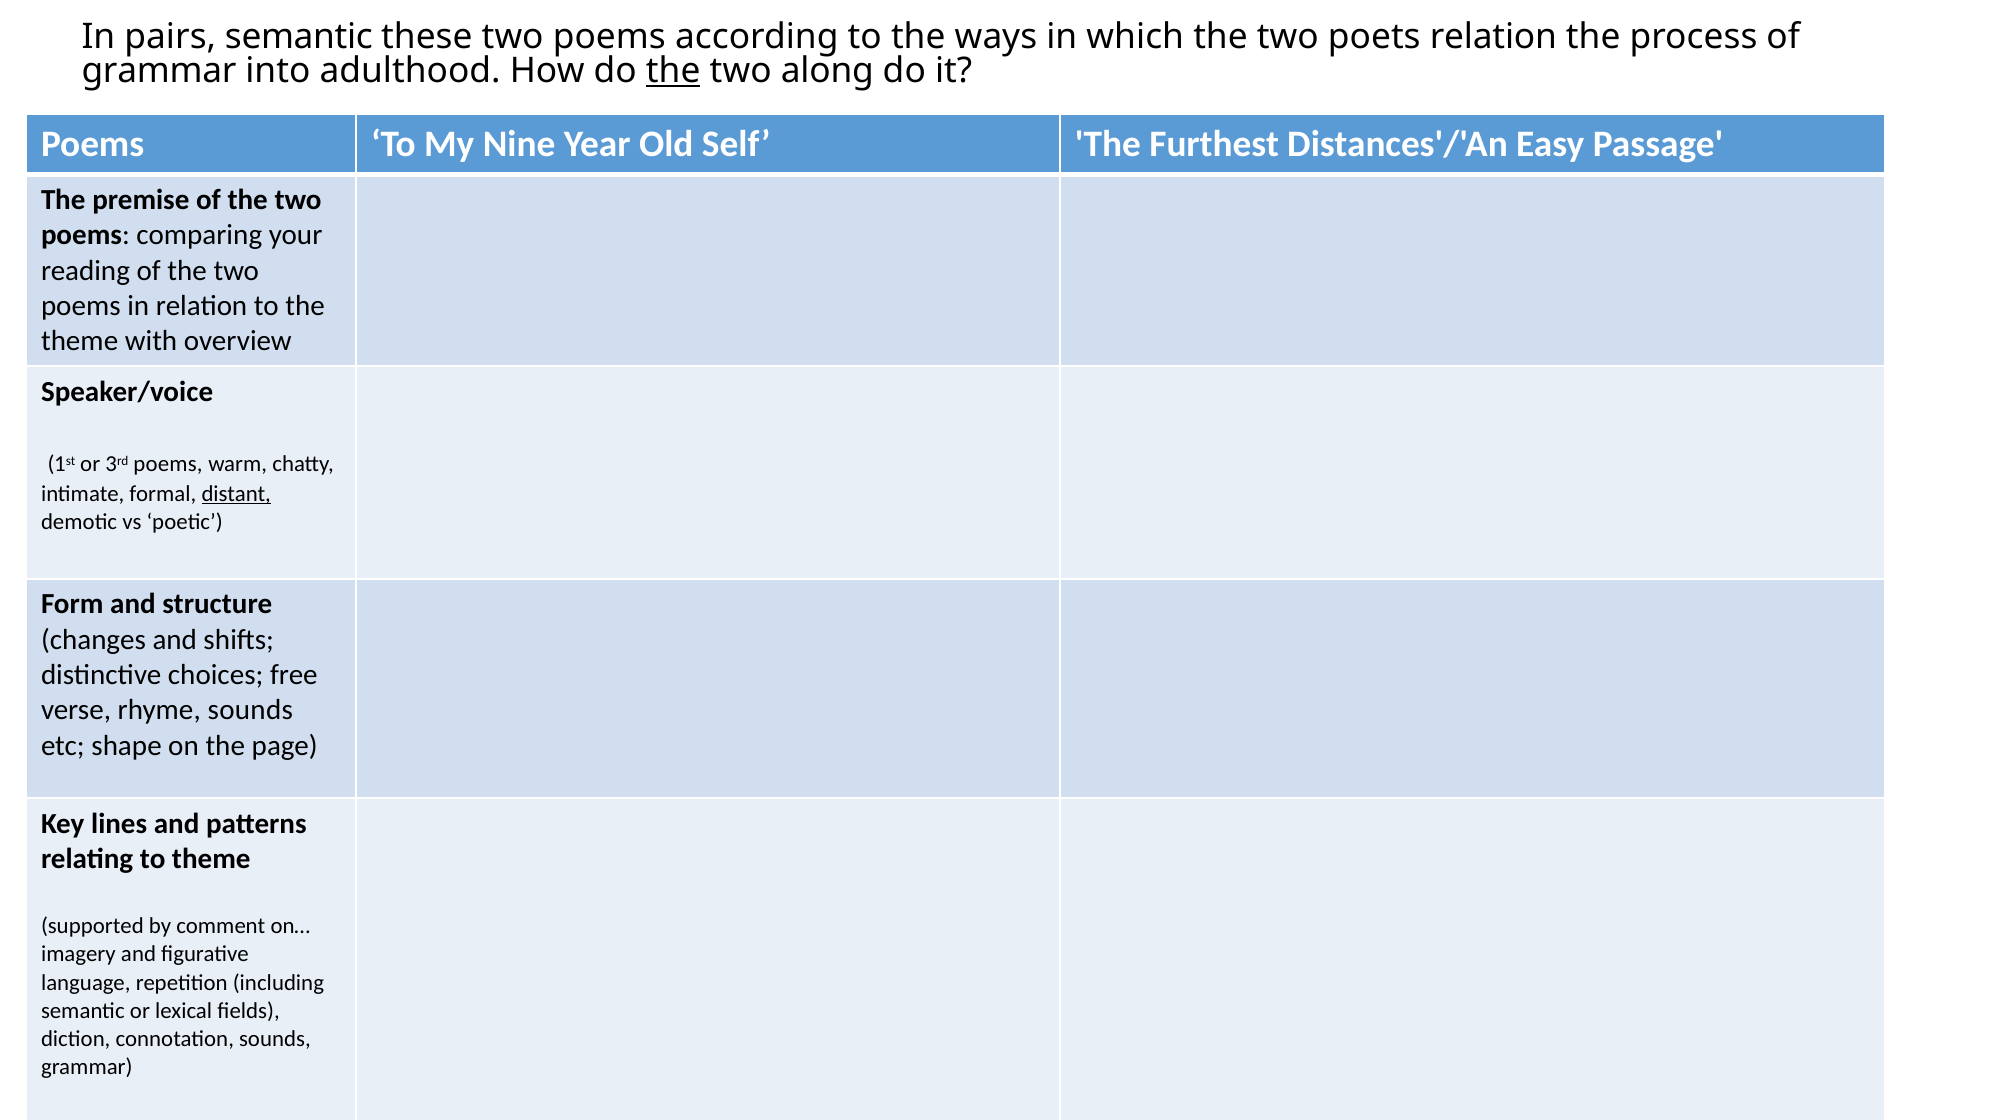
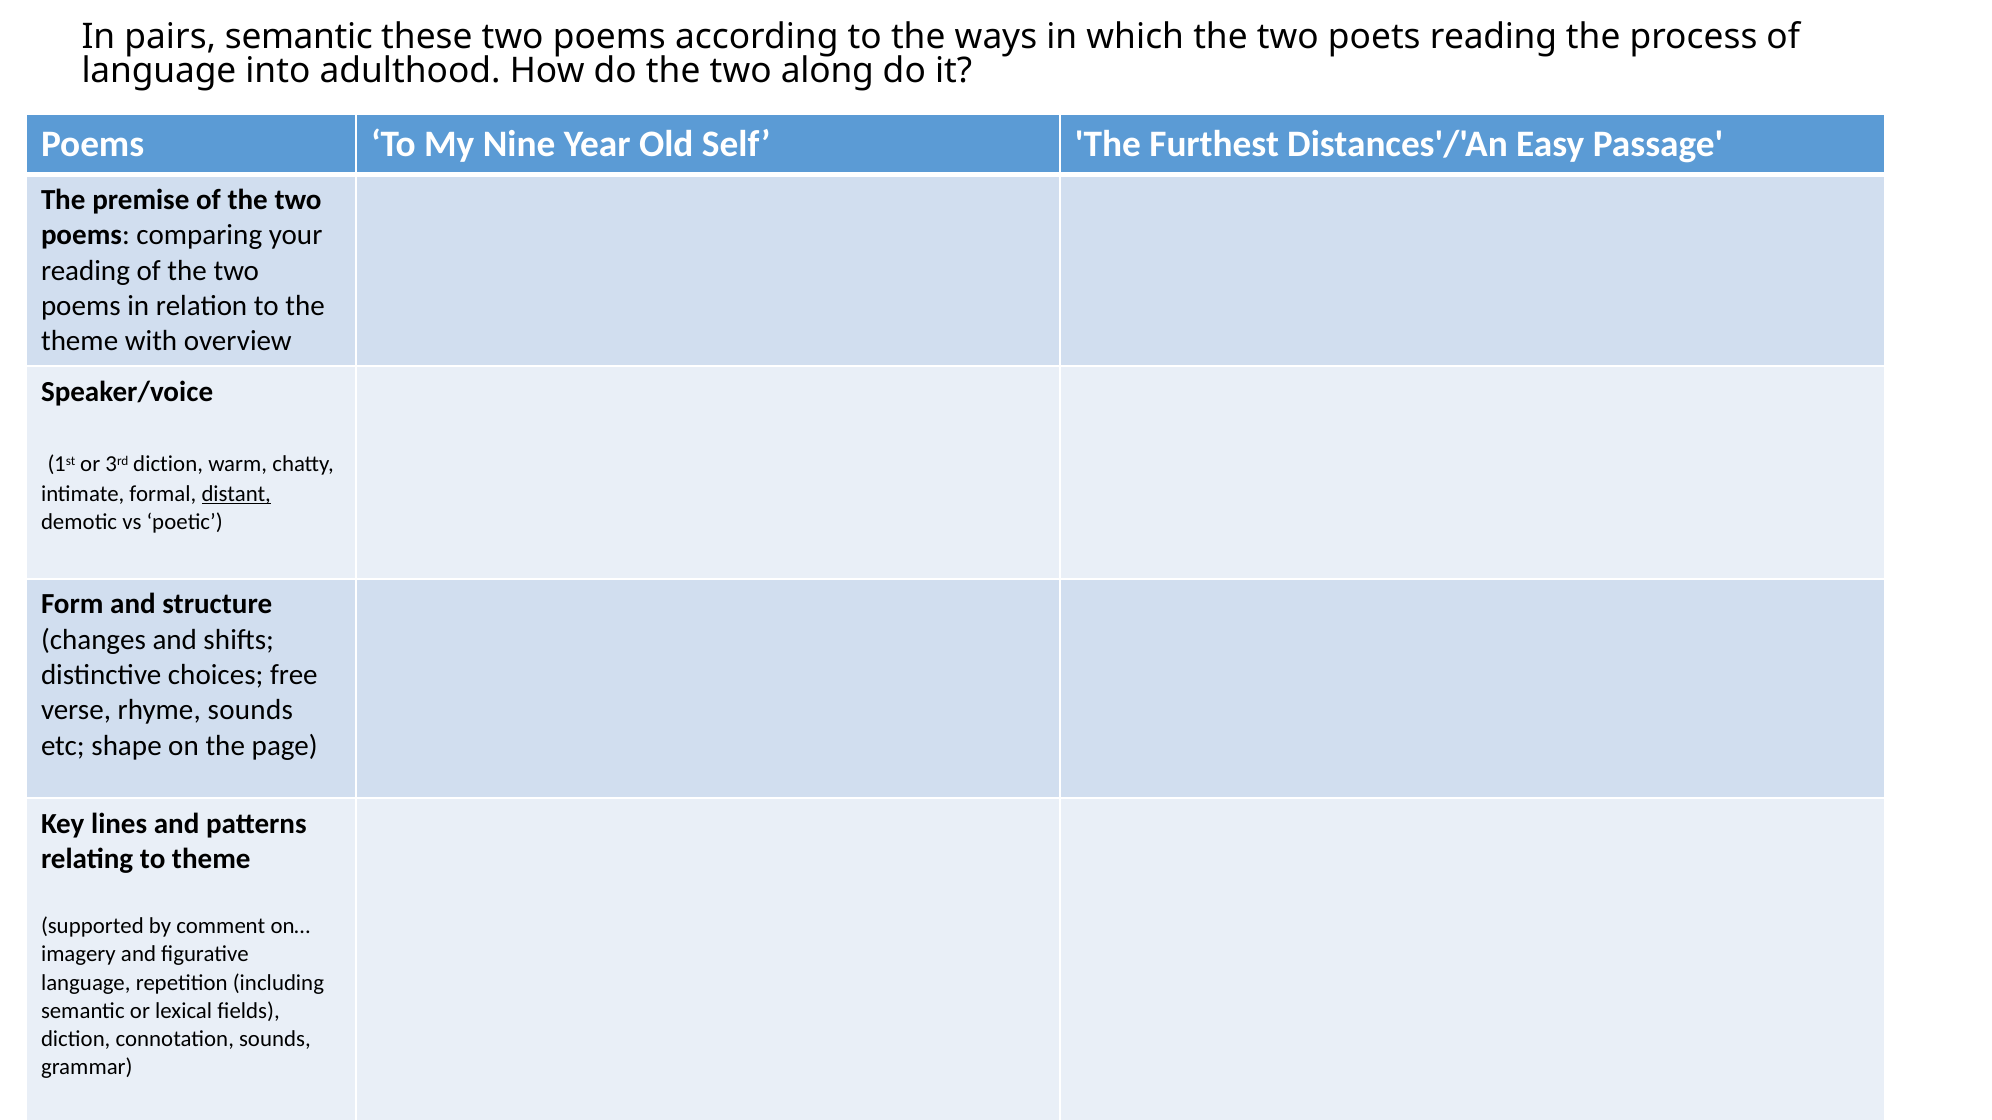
poets relation: relation -> reading
grammar at (159, 71): grammar -> language
the at (673, 71) underline: present -> none
3rd poems: poems -> diction
